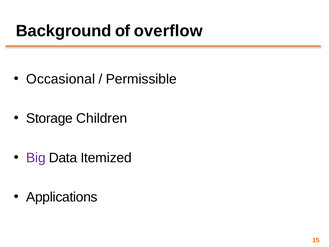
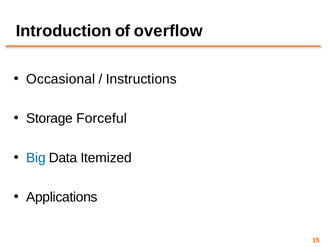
Background: Background -> Introduction
Permissible: Permissible -> Instructions
Children: Children -> Forceful
Big colour: purple -> blue
